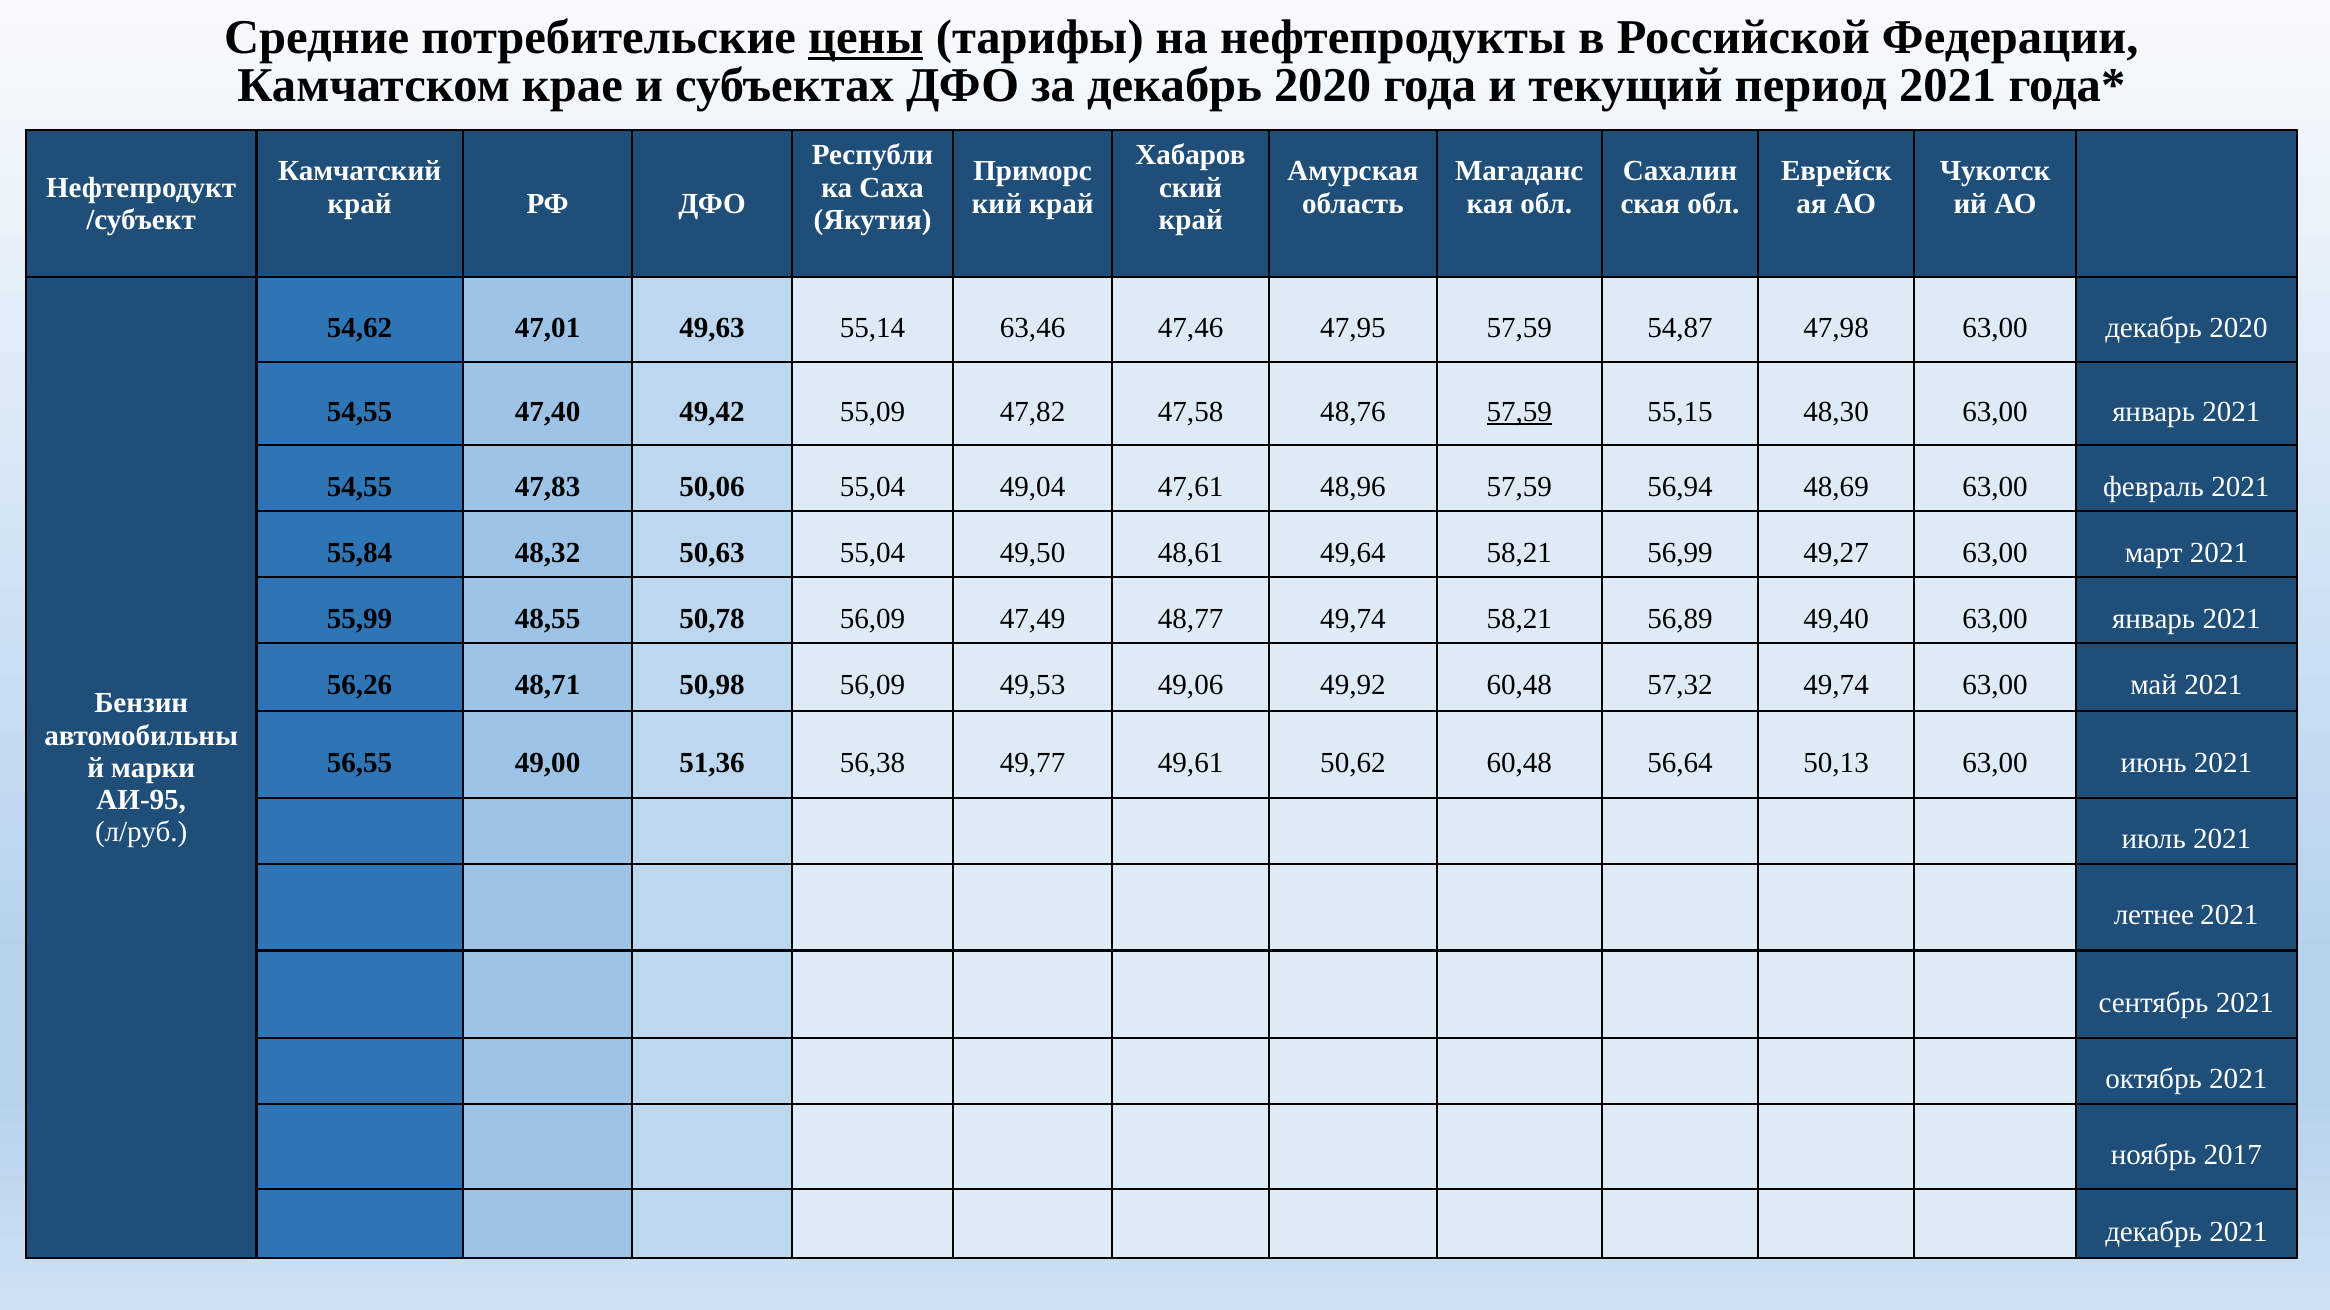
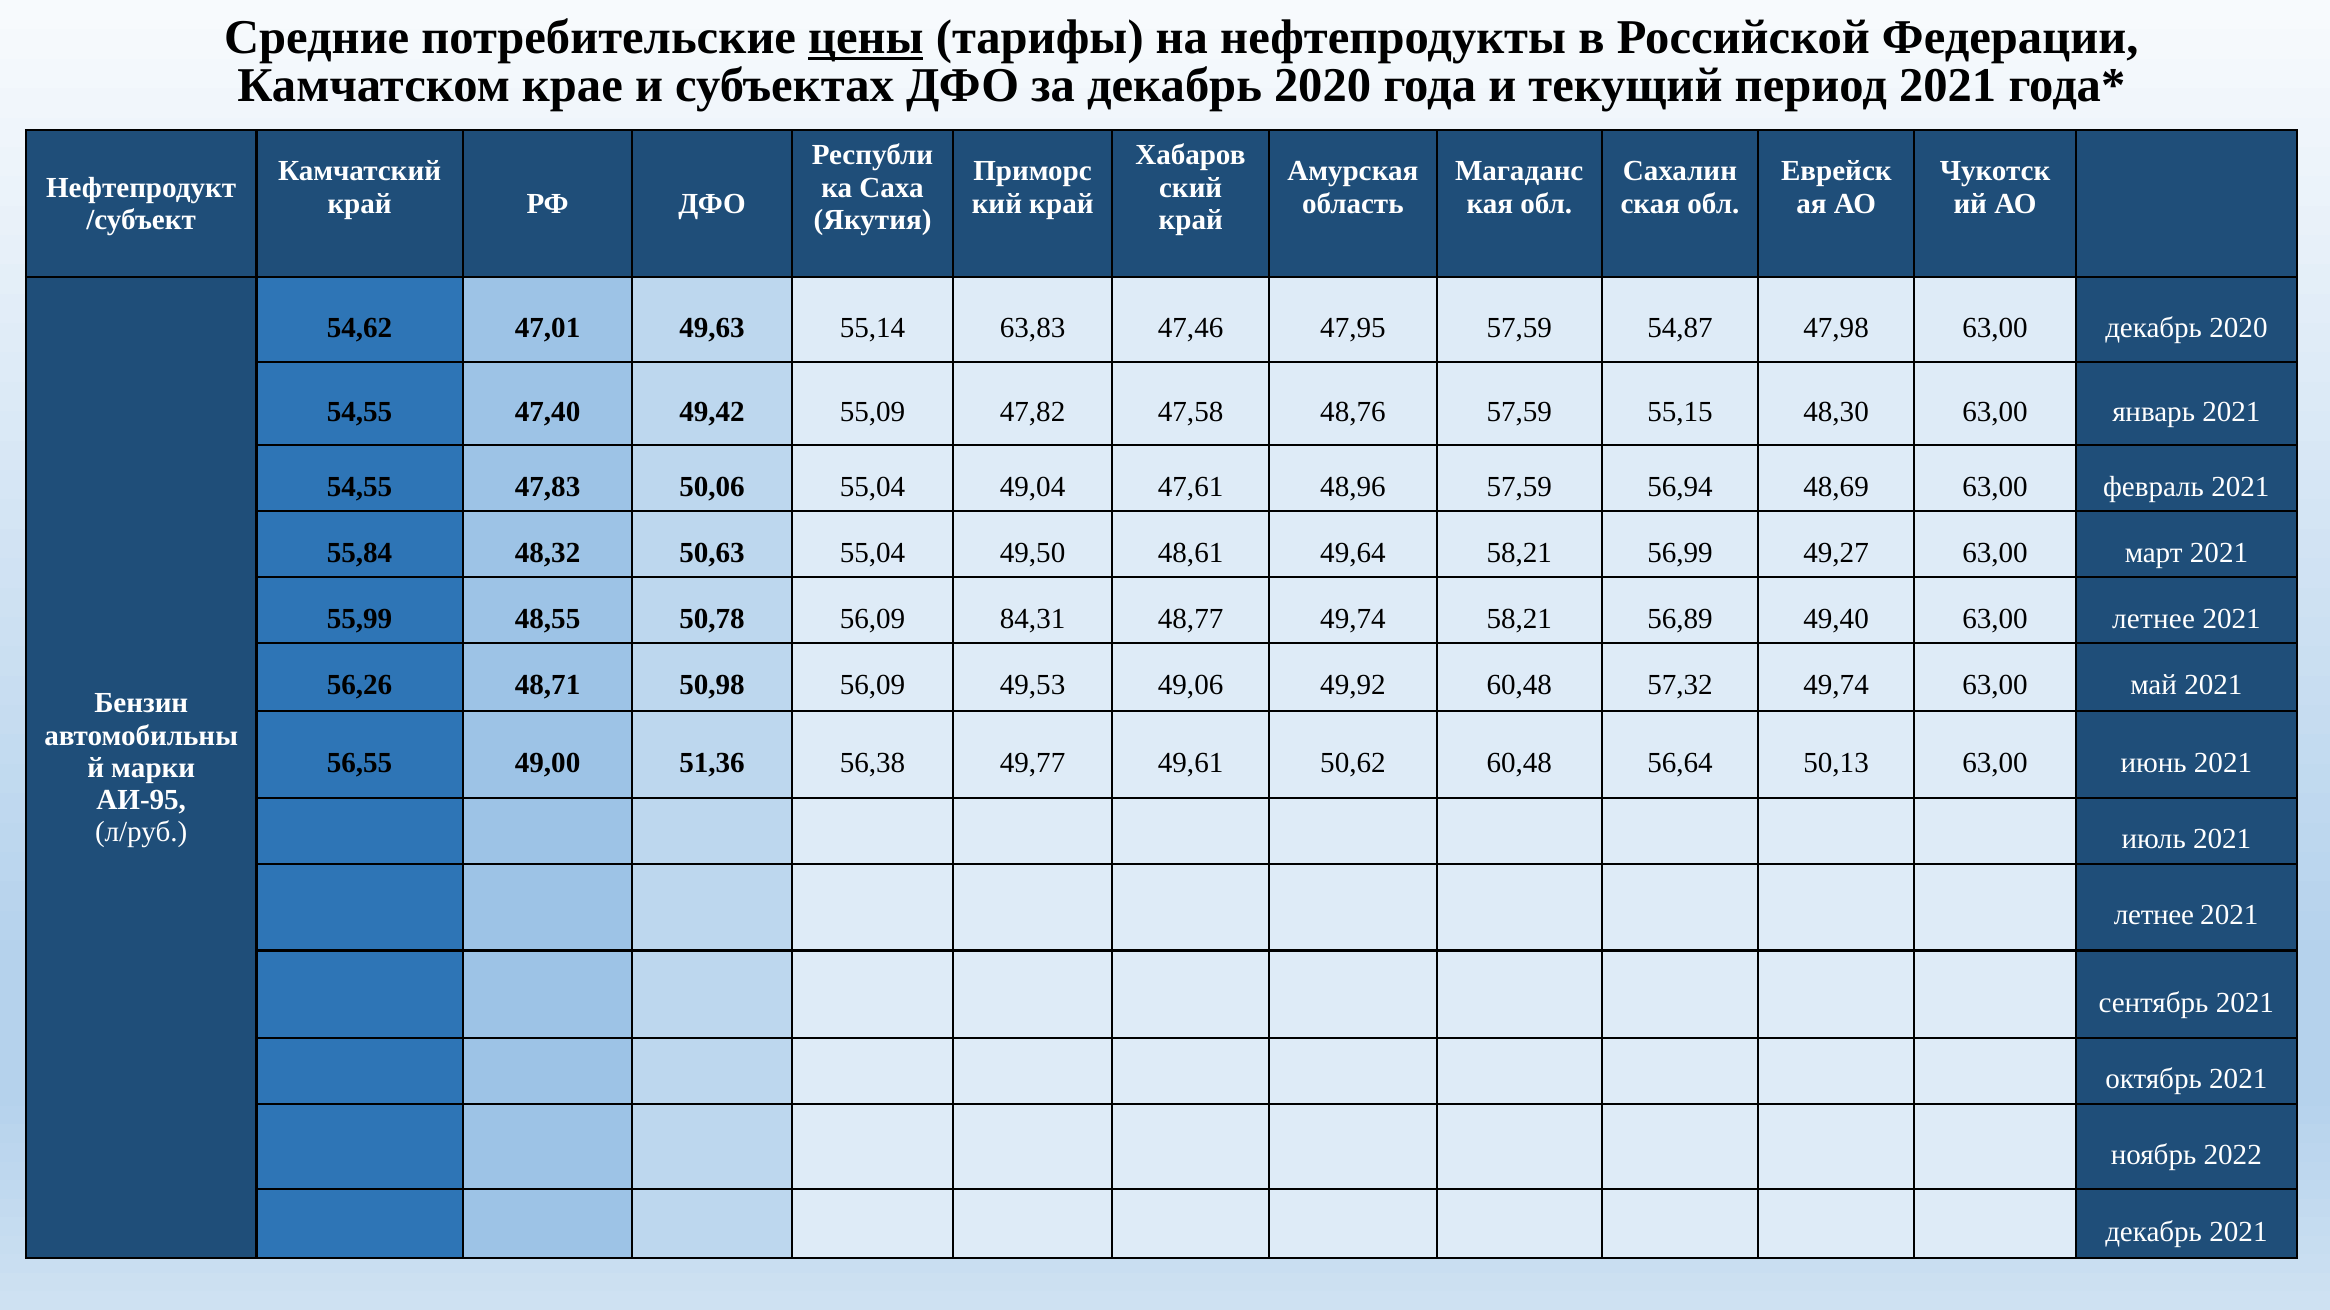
63,46: 63,46 -> 63,83
57,59 at (1519, 412) underline: present -> none
47,49: 47,49 -> 84,31
49,40 63,00 январь: январь -> летнее
2017: 2017 -> 2022
